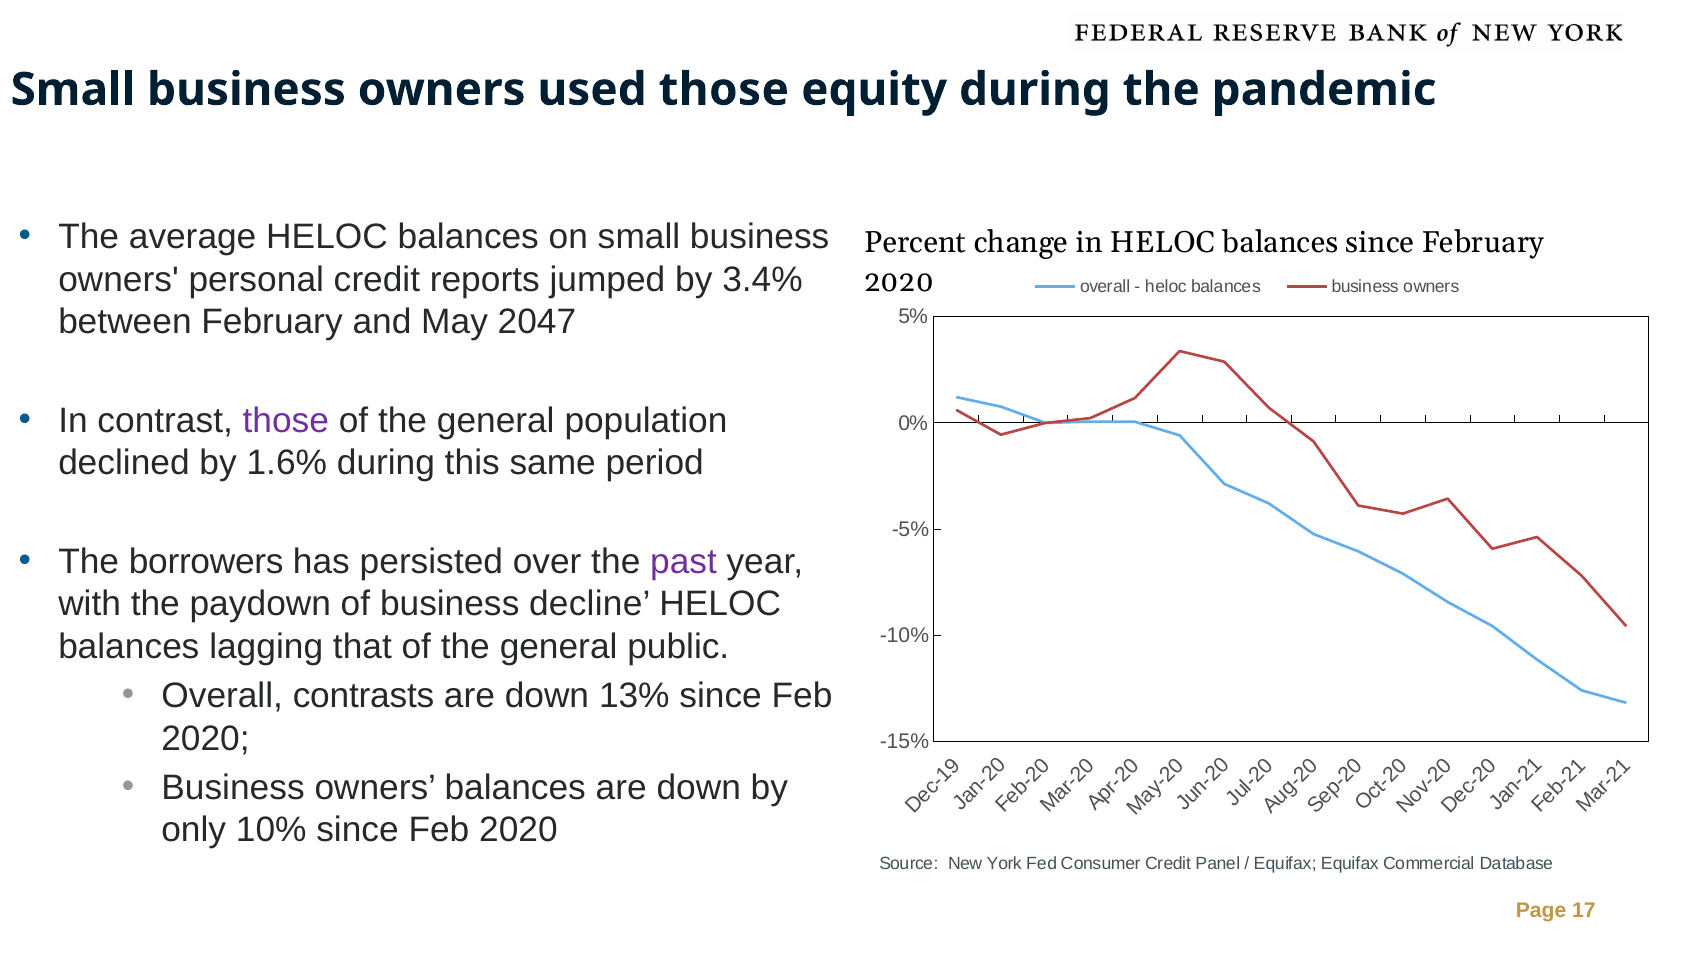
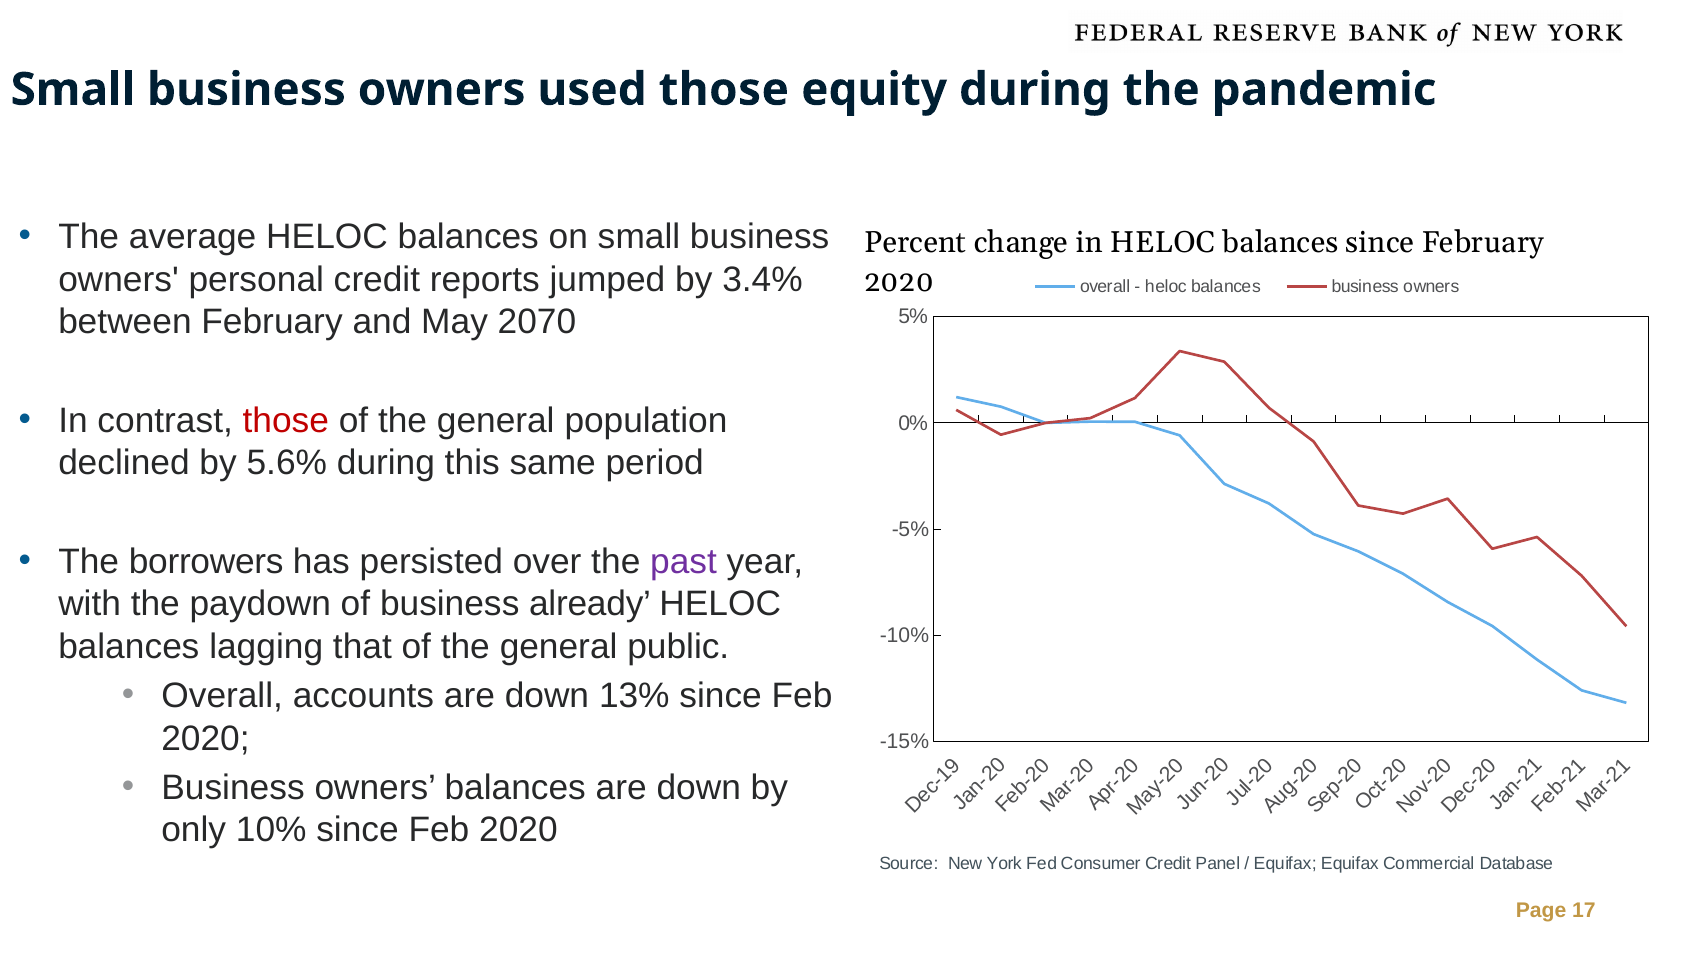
2047: 2047 -> 2070
those at (286, 420) colour: purple -> red
1.6%: 1.6% -> 5.6%
decline: decline -> already
contrasts: contrasts -> accounts
